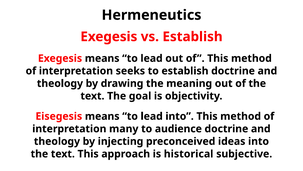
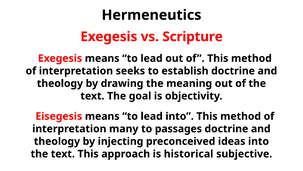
vs Establish: Establish -> Scripture
audience: audience -> passages
